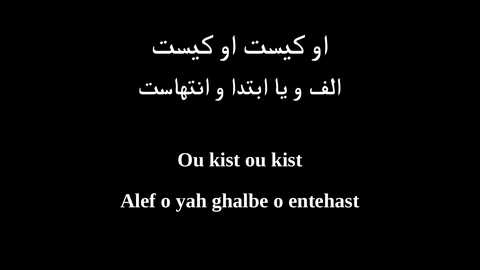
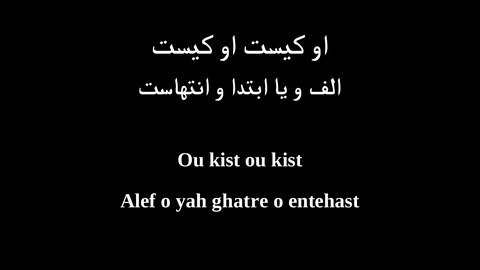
ghalbe: ghalbe -> ghatre
